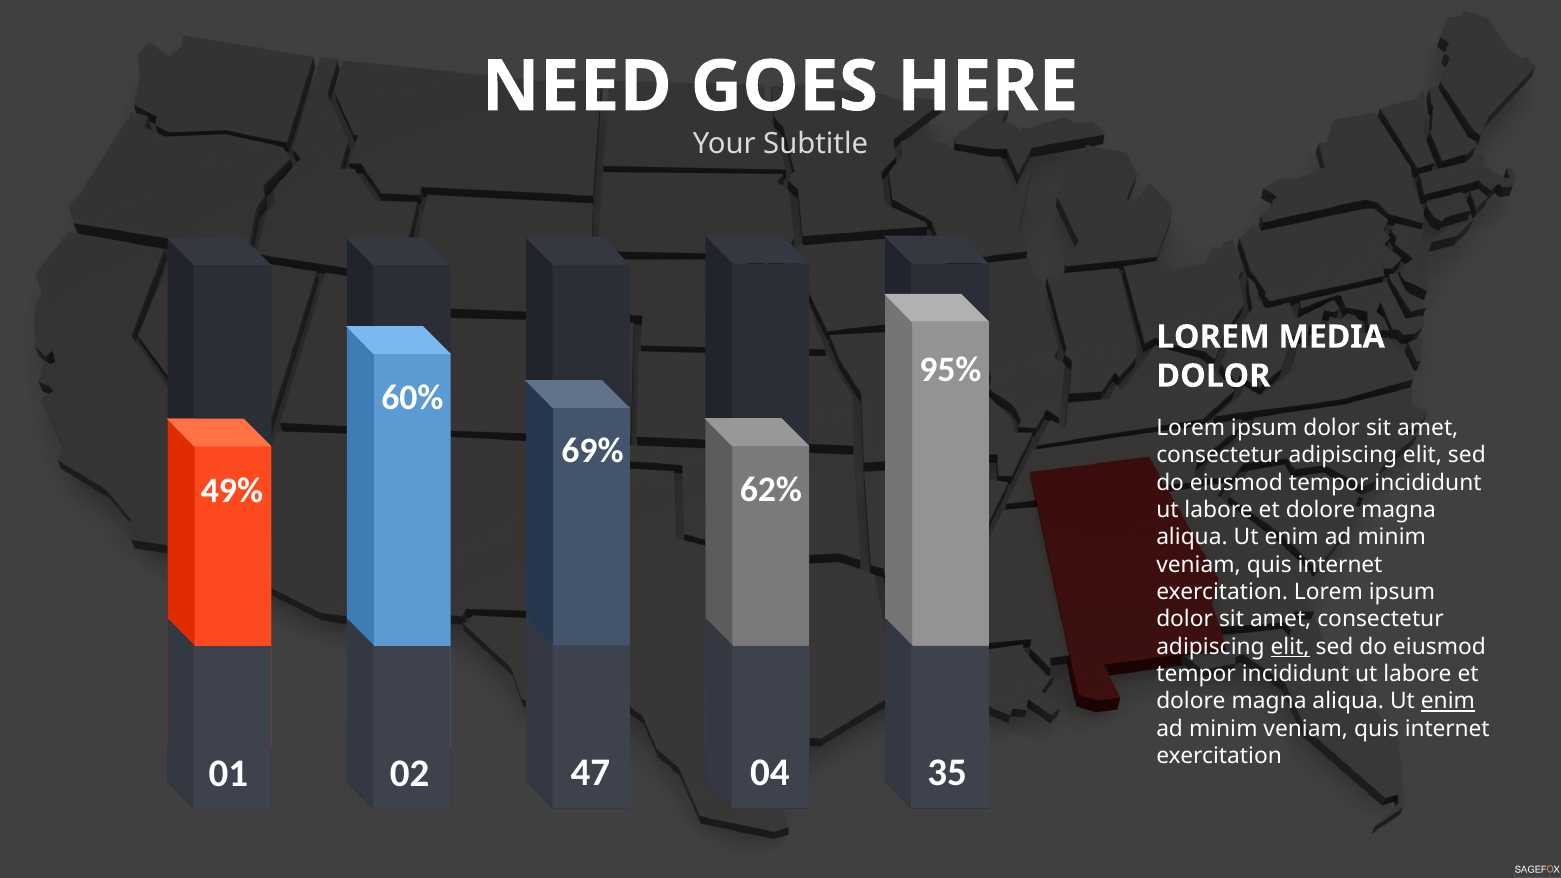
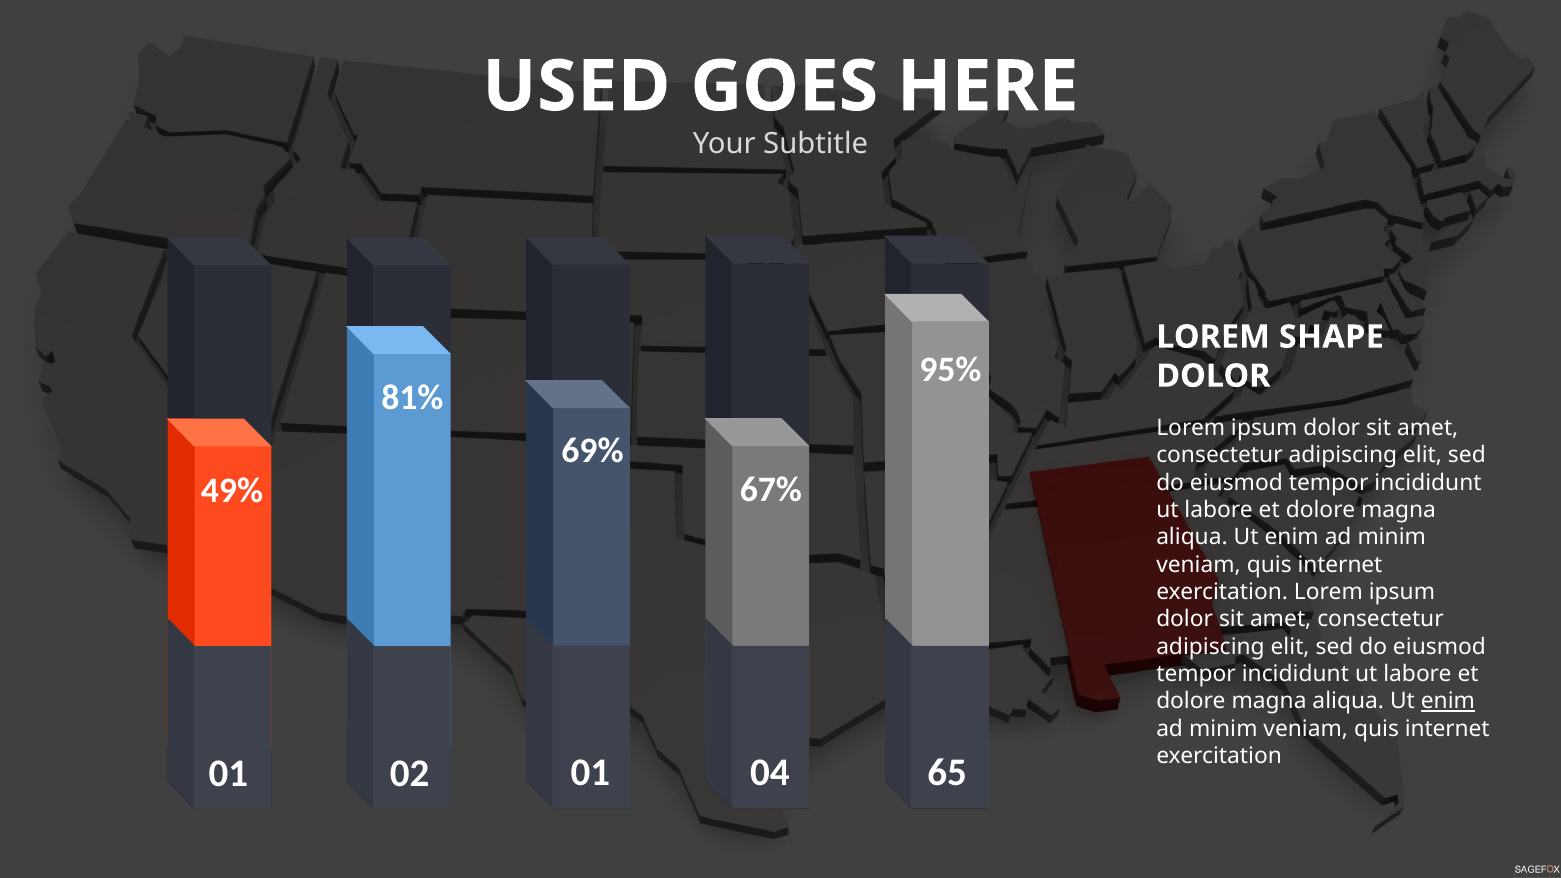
NEED: NEED -> USED
MEDIA: MEDIA -> SHAPE
60%: 60% -> 81%
62%: 62% -> 67%
elit at (1290, 647) underline: present -> none
02 47: 47 -> 01
35: 35 -> 65
